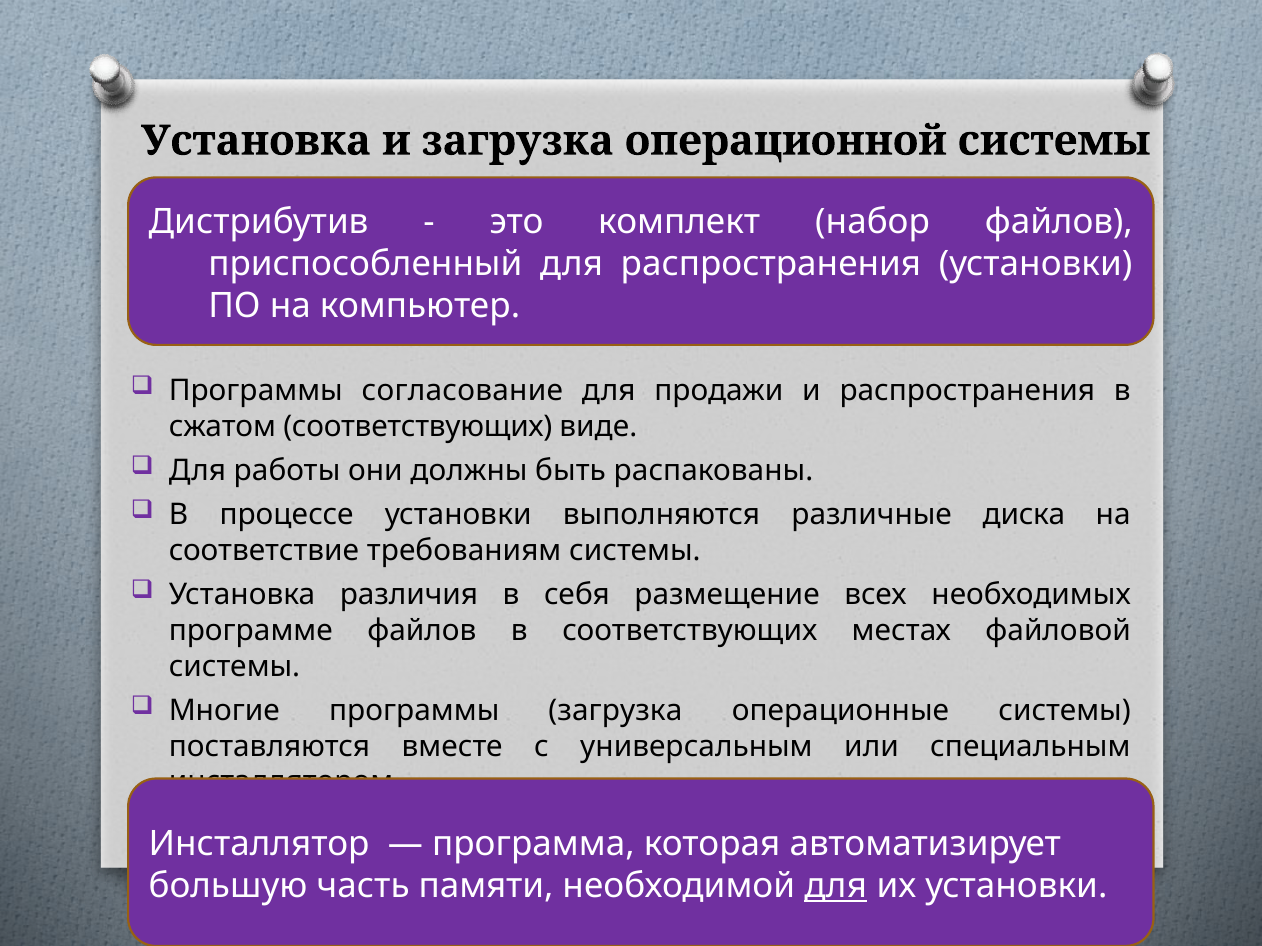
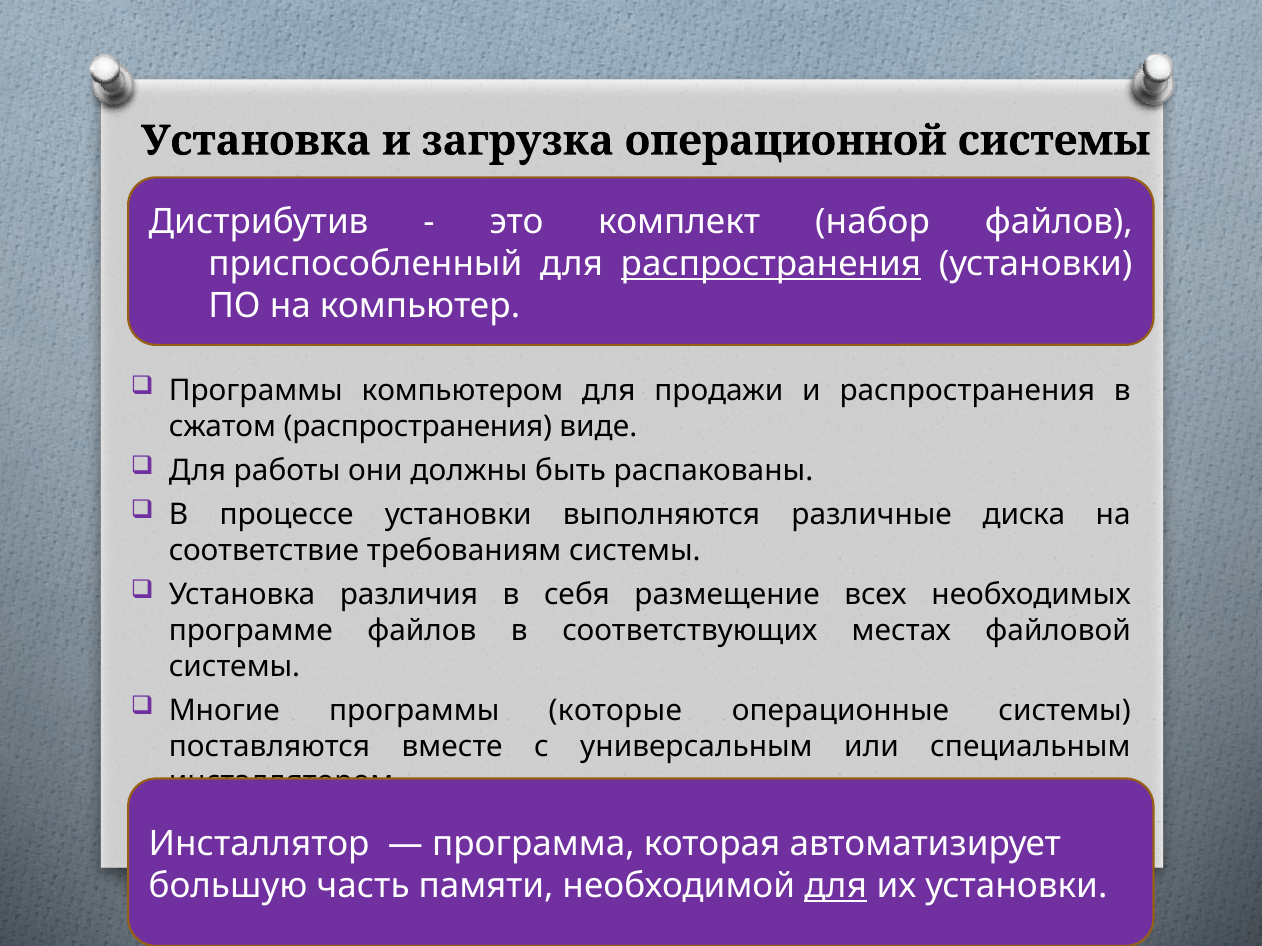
распространения at (771, 264) underline: none -> present
согласование: согласование -> компьютером
сжатом соответствующих: соответствующих -> распространения
программы загрузка: загрузка -> которые
